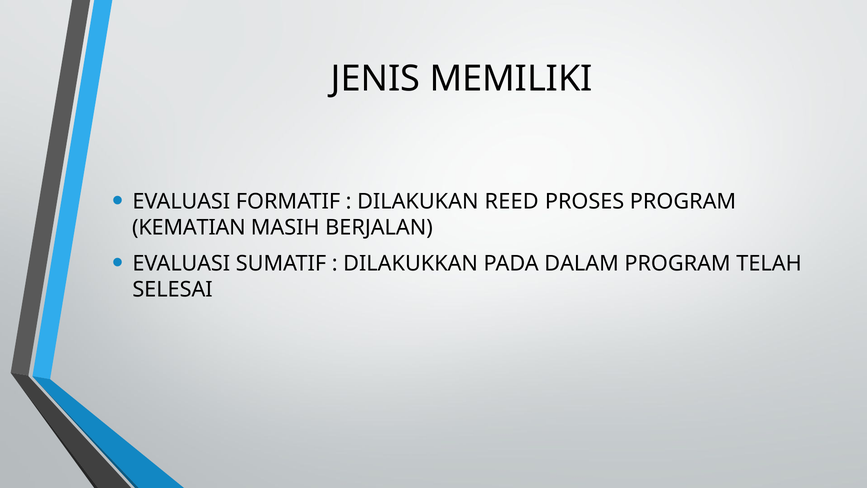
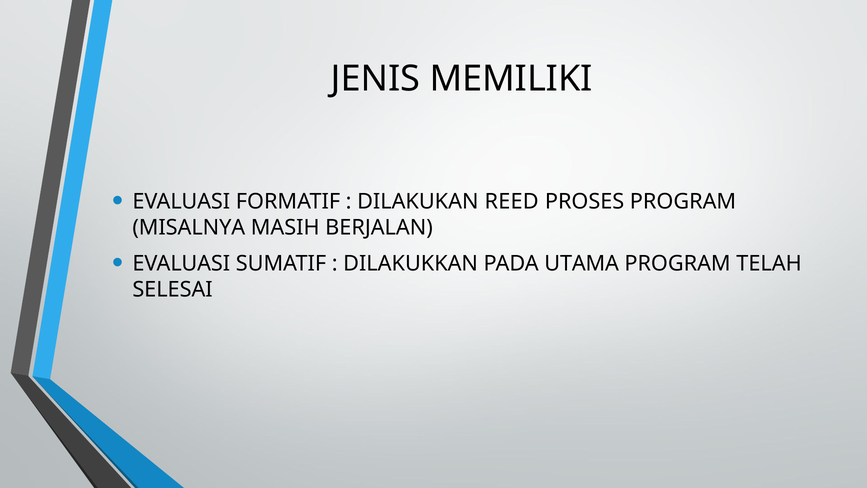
KEMATIAN: KEMATIAN -> MISALNYA
DALAM: DALAM -> UTAMA
